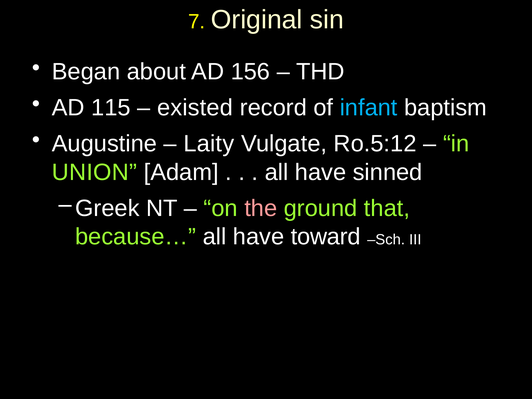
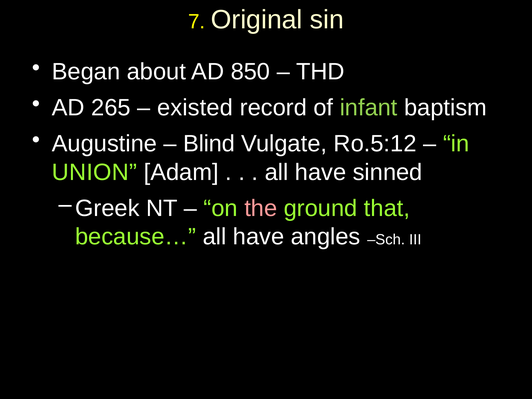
156: 156 -> 850
115: 115 -> 265
infant colour: light blue -> light green
Laity: Laity -> Blind
toward: toward -> angles
